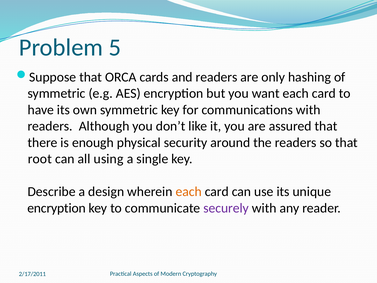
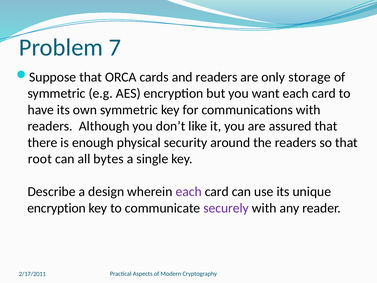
5: 5 -> 7
hashing: hashing -> storage
using: using -> bytes
each at (189, 192) colour: orange -> purple
